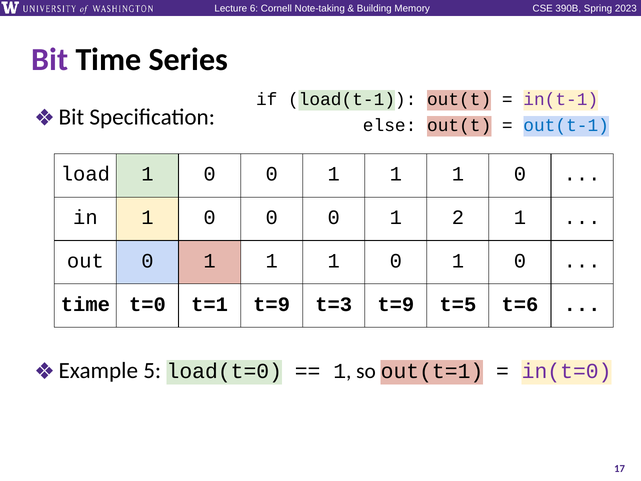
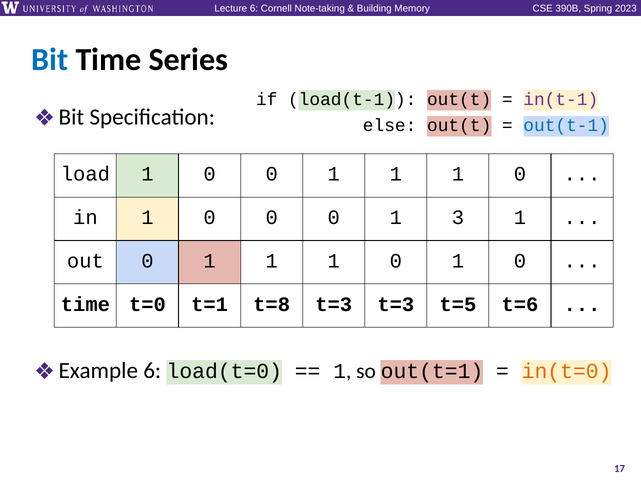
Bit colour: purple -> blue
2: 2 -> 3
t=1 t=9: t=9 -> t=8
t=3 t=9: t=9 -> t=3
5 at (152, 370): 5 -> 6
in(t=0 colour: purple -> orange
